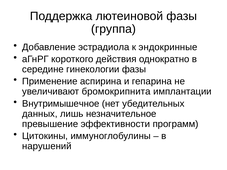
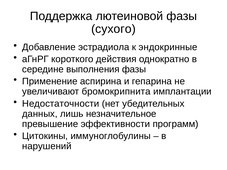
группа: группа -> сухого
гинекологии: гинекологии -> выполнения
Внутримышечное: Внутримышечное -> Недостаточности
